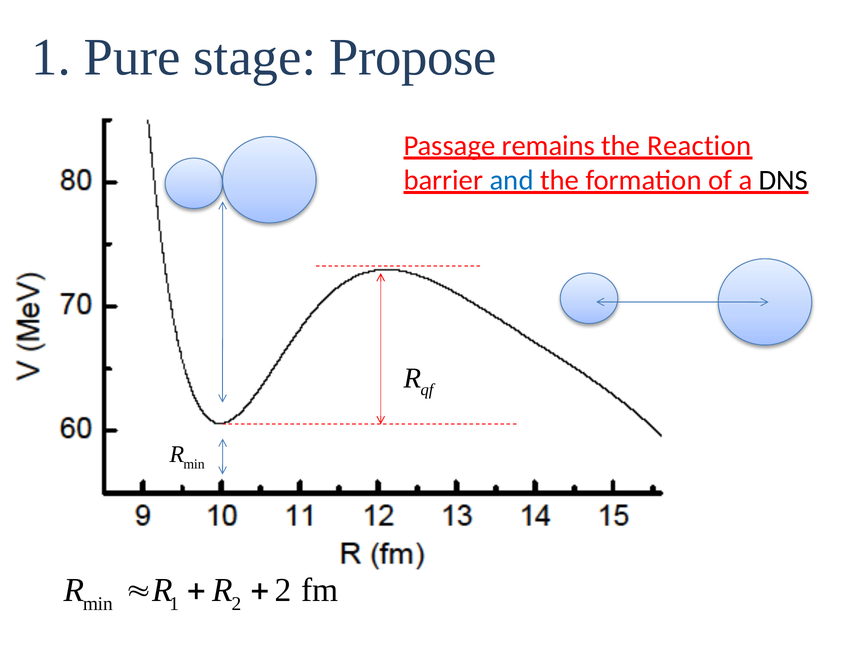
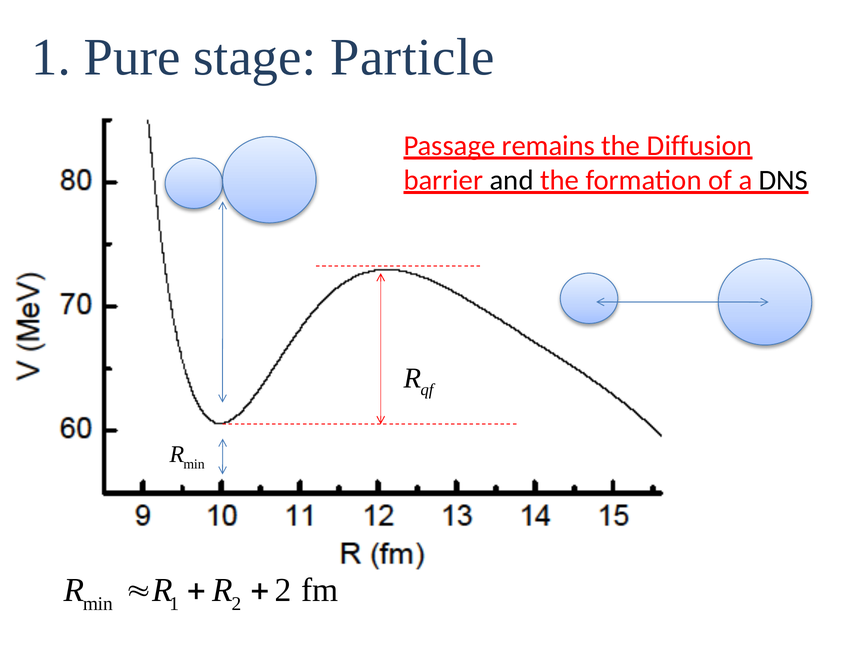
Propose: Propose -> Particle
Reaction: Reaction -> Diffusion
and colour: blue -> black
